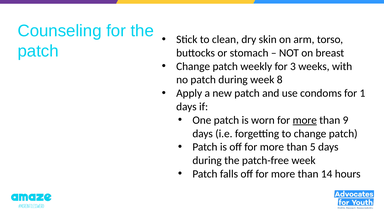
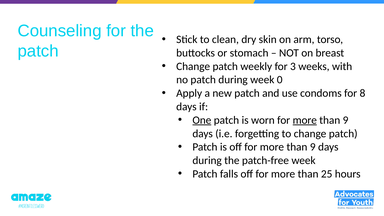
8: 8 -> 0
1: 1 -> 8
One underline: none -> present
5 at (313, 147): 5 -> 9
14: 14 -> 25
